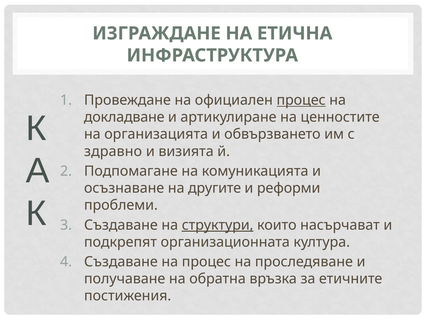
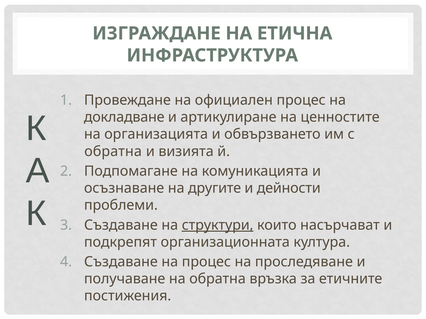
процес at (301, 100) underline: present -> none
здравно at (113, 152): здравно -> обратна
реформи: реформи -> дейности
